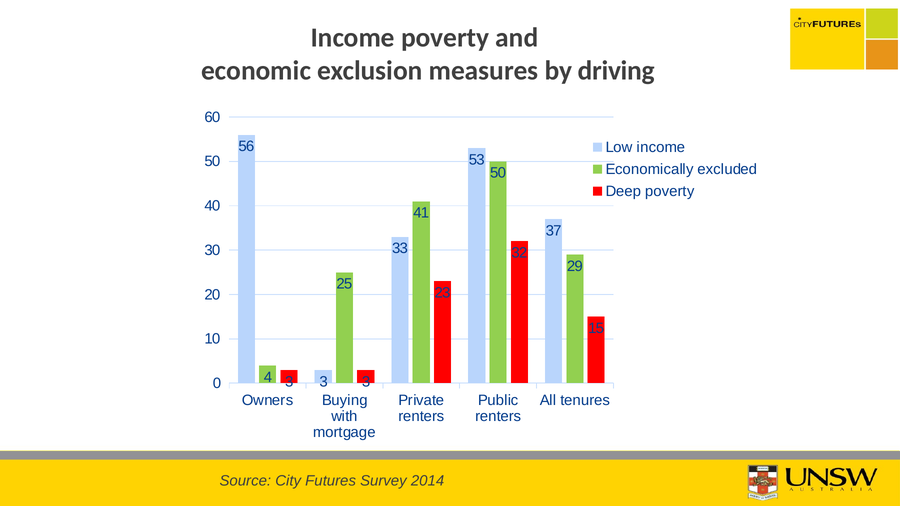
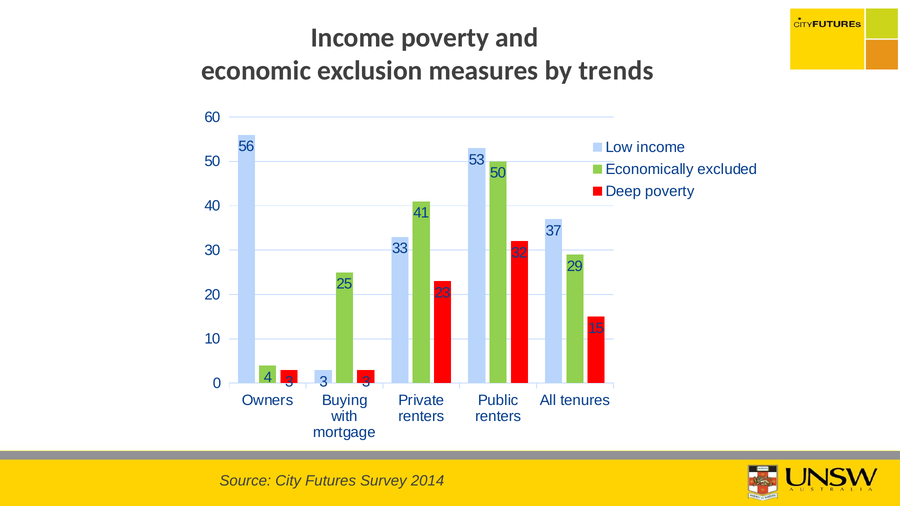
driving: driving -> trends
